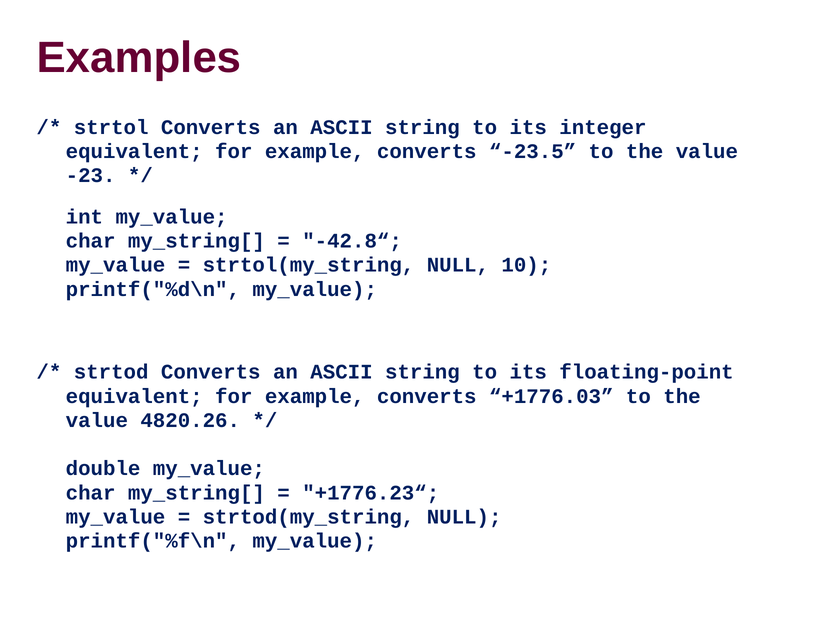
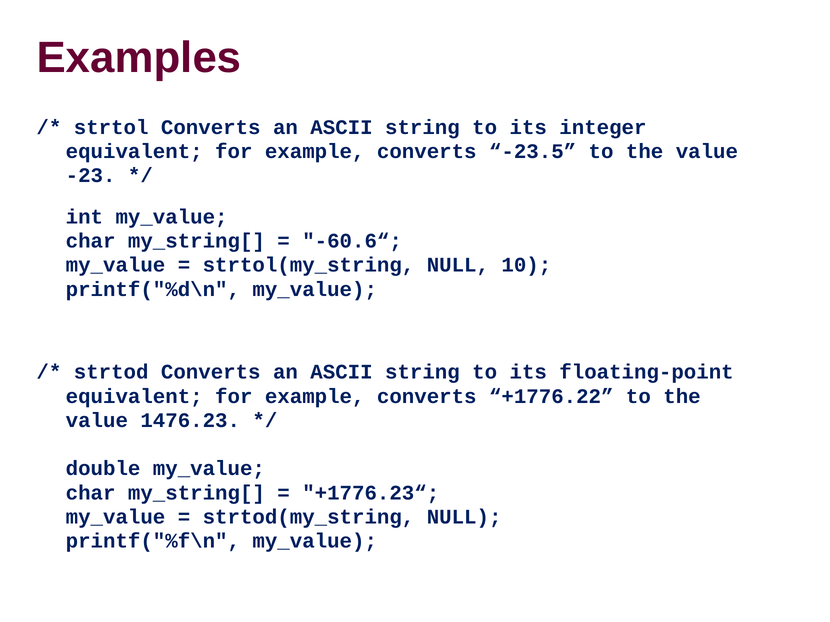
-42.8“: -42.8“ -> -60.6“
+1776.03: +1776.03 -> +1776.22
4820.26: 4820.26 -> 1476.23
